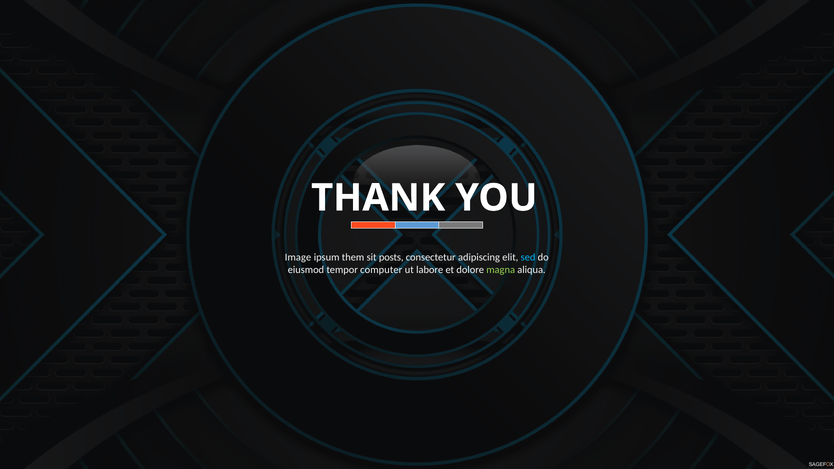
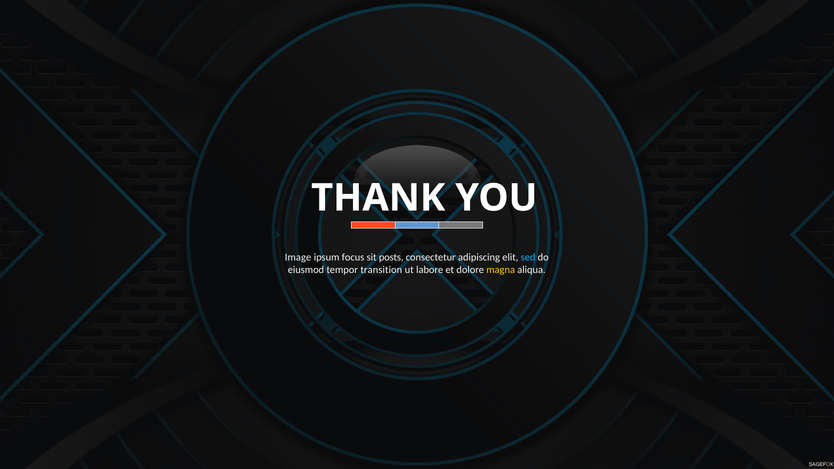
them: them -> focus
computer: computer -> transition
magna colour: light green -> yellow
